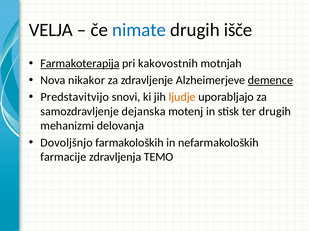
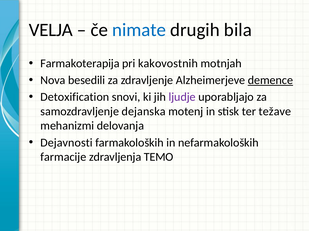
išče: išče -> bila
Farmakoterapija underline: present -> none
nikakor: nikakor -> besedili
Predstavitvijo: Predstavitvijo -> Detoxification
ljudje colour: orange -> purple
ter drugih: drugih -> težave
Dovoljšnjo: Dovoljšnjo -> Dejavnosti
